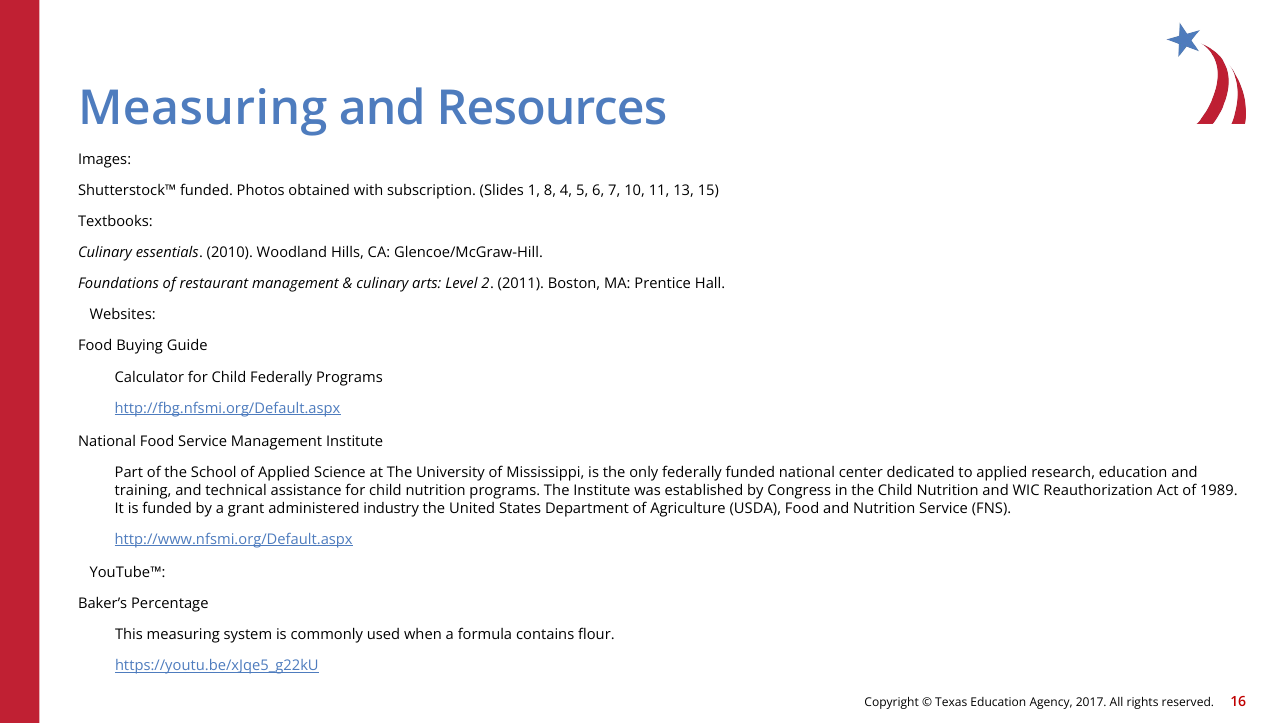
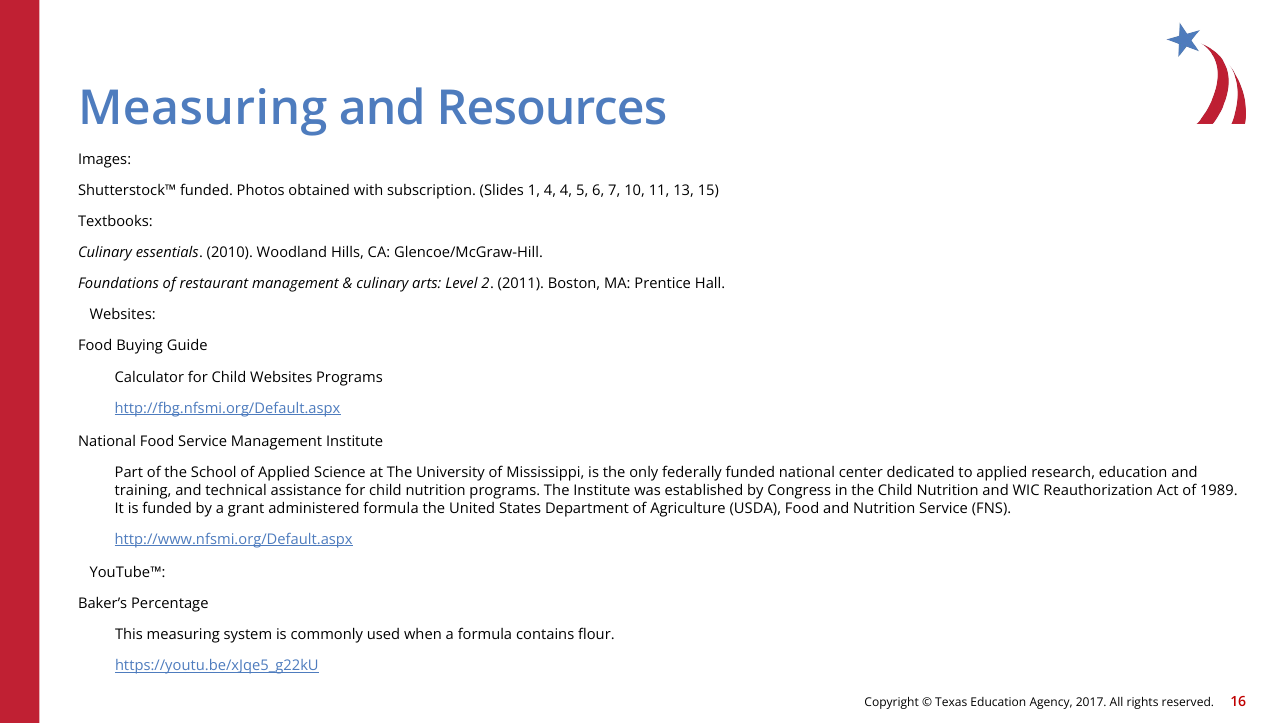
1 8: 8 -> 4
Child Federally: Federally -> Websites
administered industry: industry -> formula
